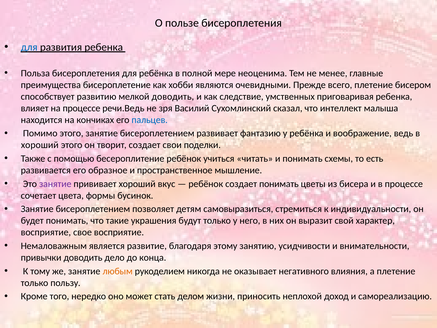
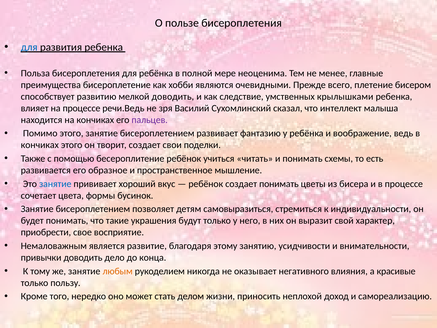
приговаривая: приговаривая -> крылышками
пальцев colour: blue -> purple
хороший at (40, 145): хороший -> кончиках
занятие at (55, 184) colour: purple -> blue
восприятие at (46, 232): восприятие -> приобрести
а плетение: плетение -> красивые
